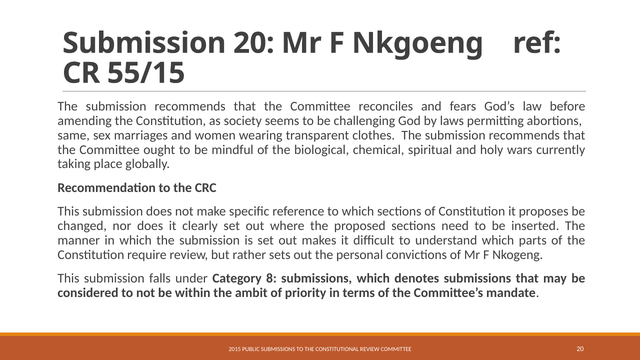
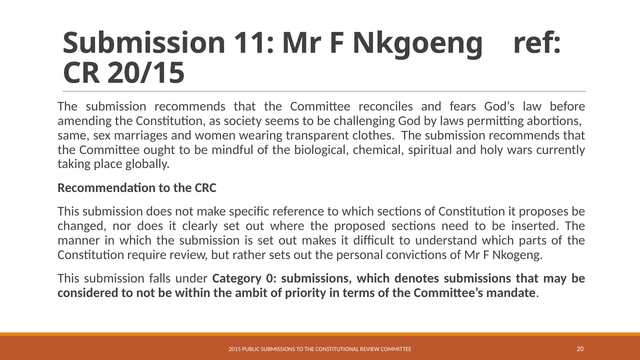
Submission 20: 20 -> 11
55/15: 55/15 -> 20/15
8: 8 -> 0
